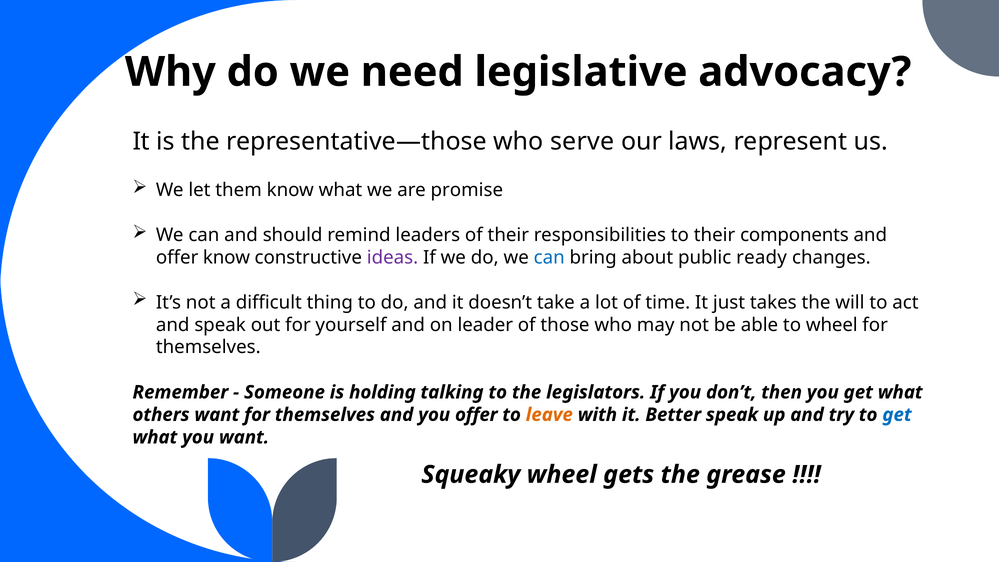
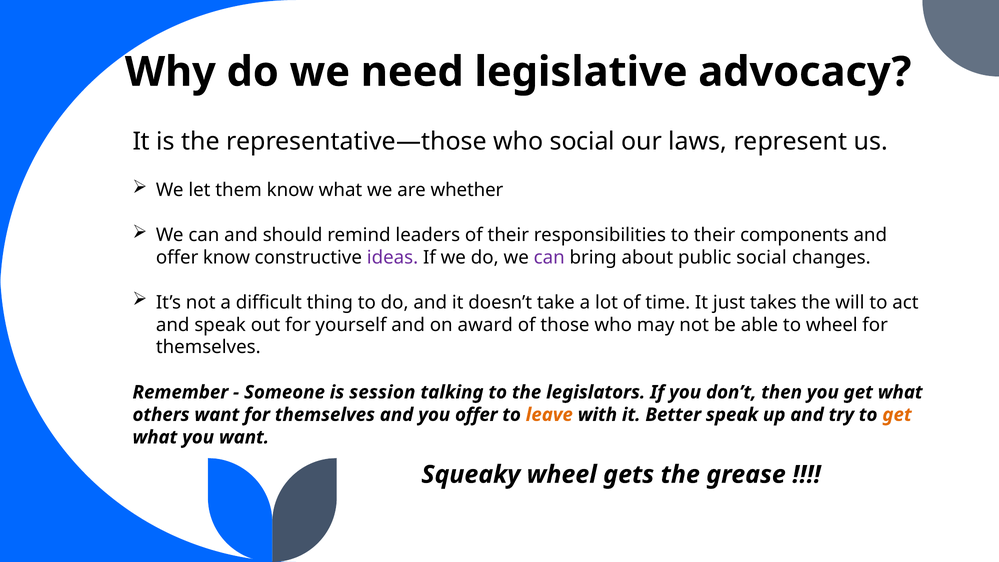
who serve: serve -> social
promise: promise -> whether
can at (549, 257) colour: blue -> purple
public ready: ready -> social
leader: leader -> award
holding: holding -> session
get at (897, 415) colour: blue -> orange
